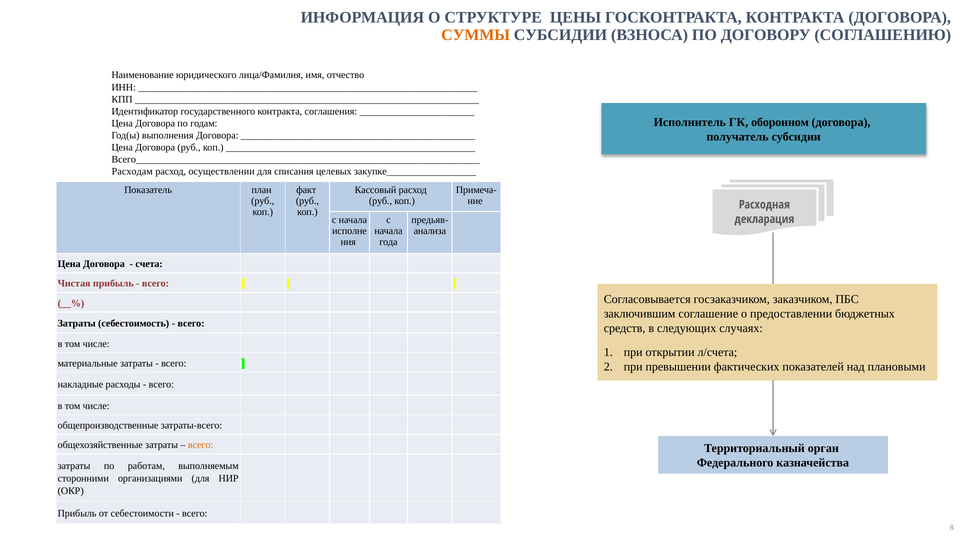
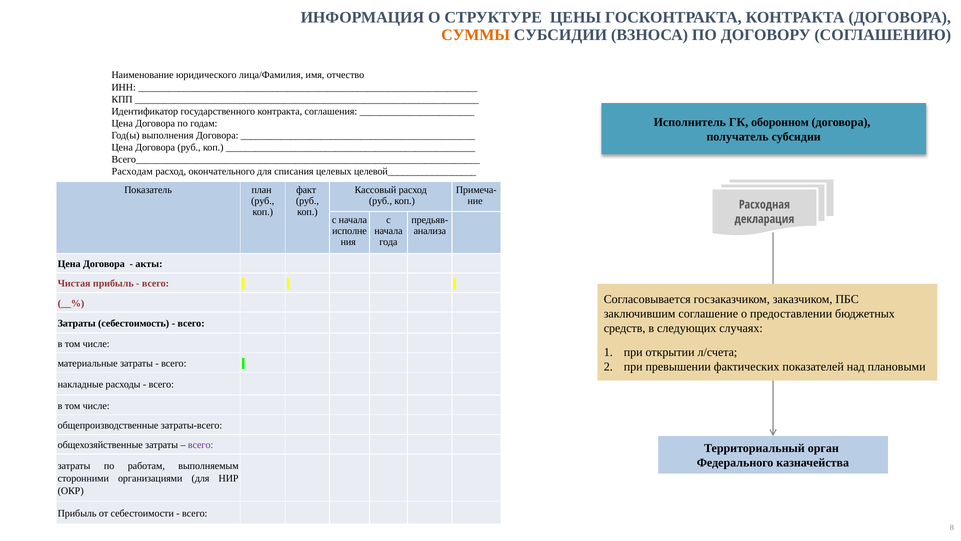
осуществлении: осуществлении -> окончательного
закупке__________________: закупке__________________ -> целевой__________________
счета: счета -> акты
всего at (201, 445) colour: orange -> purple
